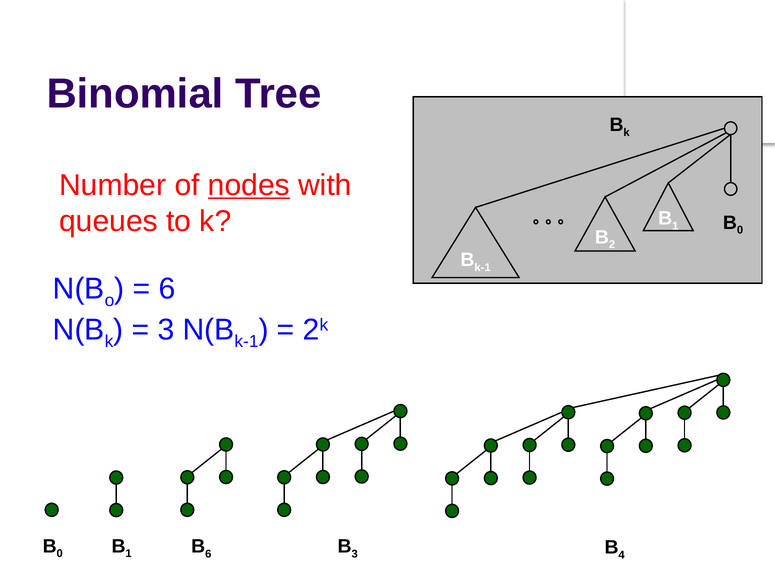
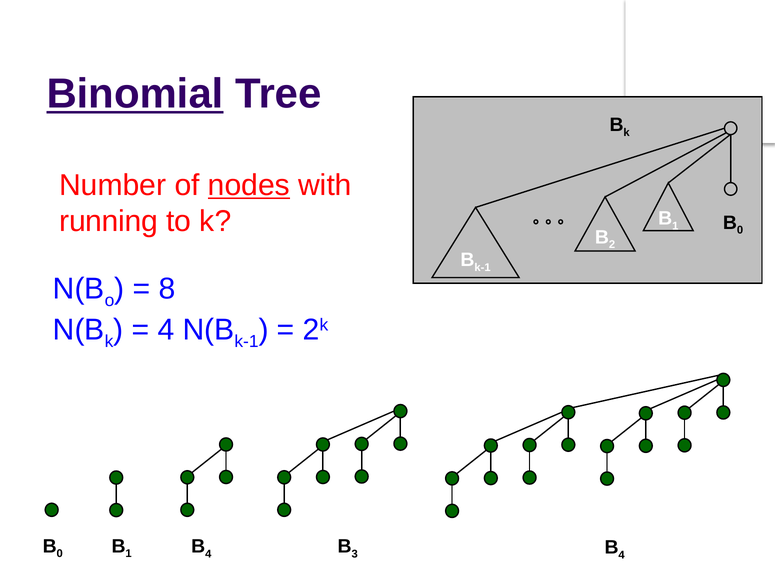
Binomial underline: none -> present
queues: queues -> running
6 at (167, 289): 6 -> 8
3 at (166, 330): 3 -> 4
6 at (208, 554): 6 -> 4
